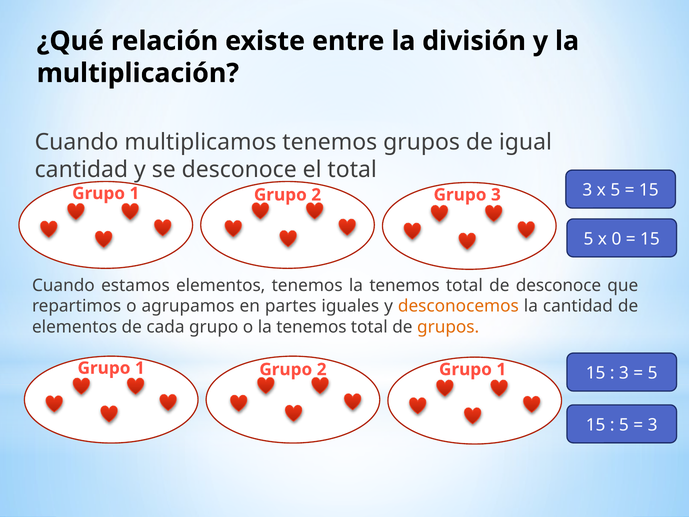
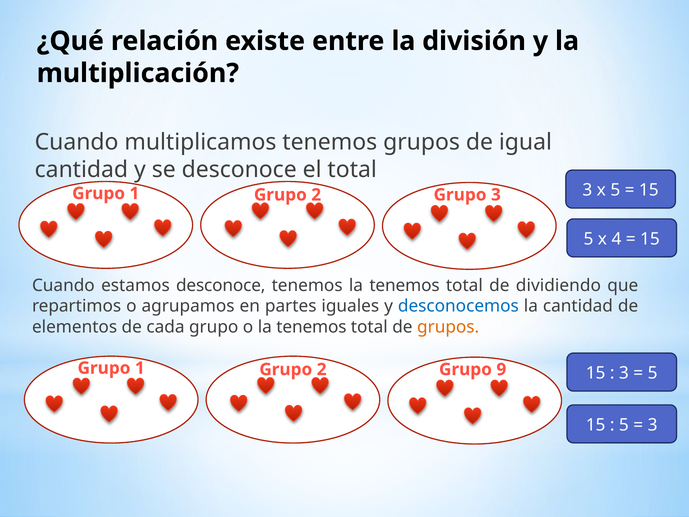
0: 0 -> 4
estamos elementos: elementos -> desconoce
de desconoce: desconoce -> dividiendo
desconocemos colour: orange -> blue
2 Grupo 1: 1 -> 9
